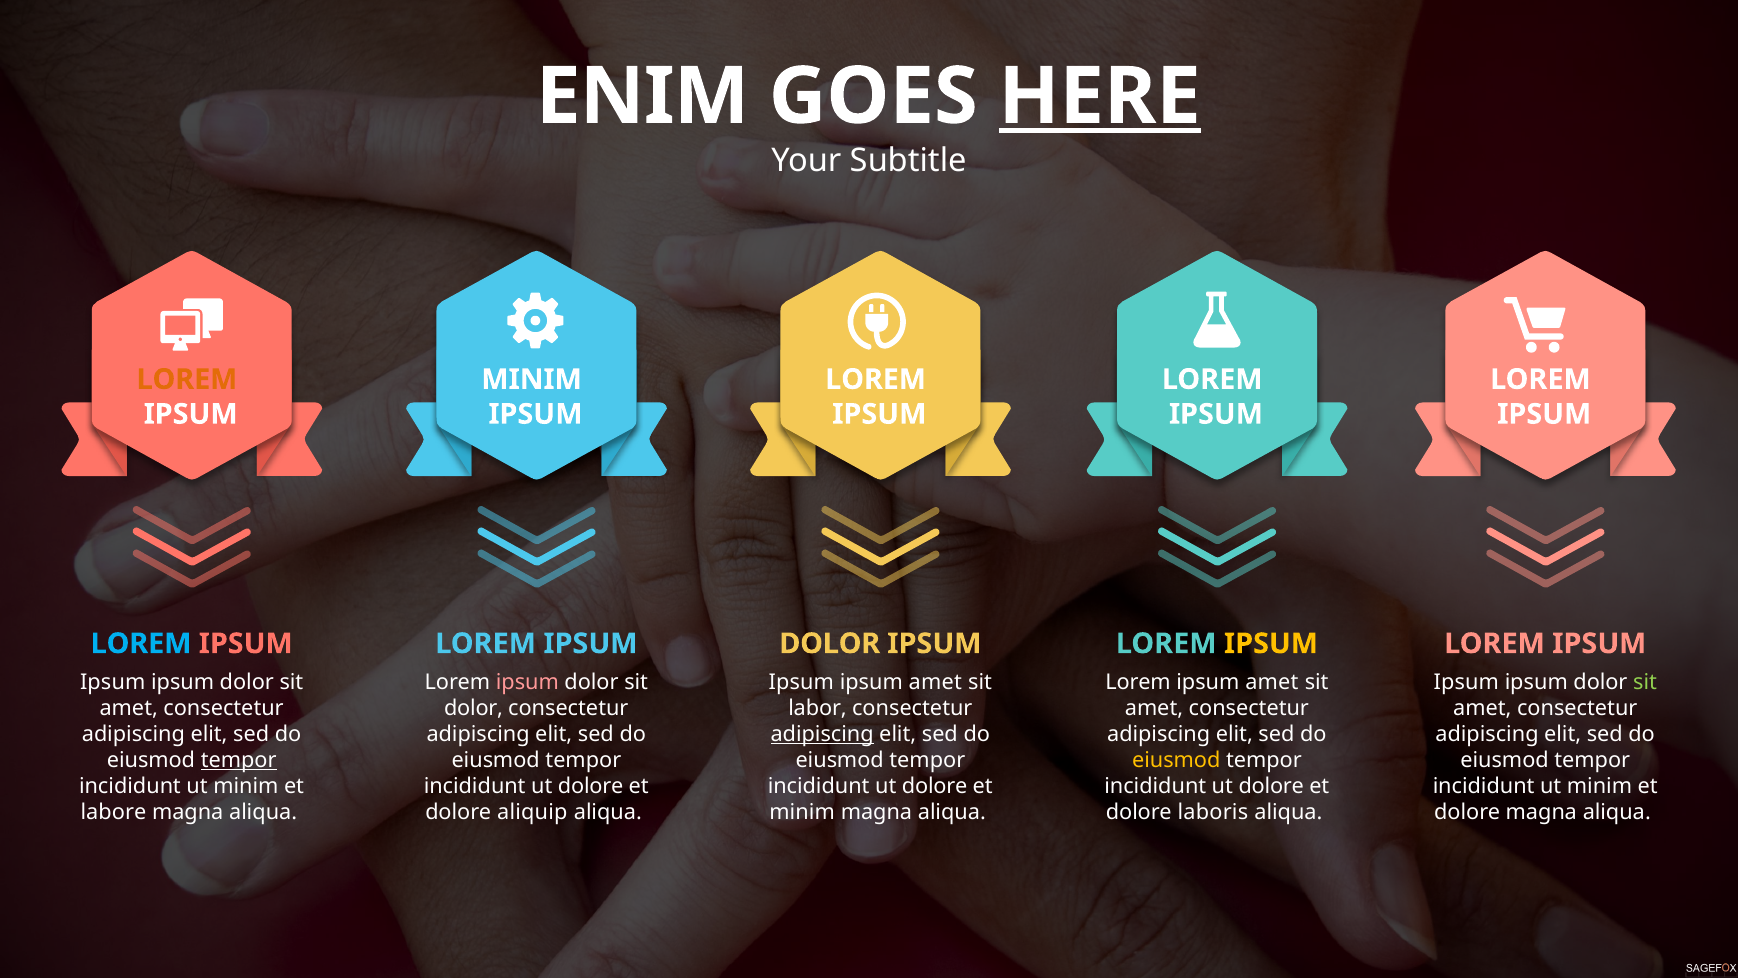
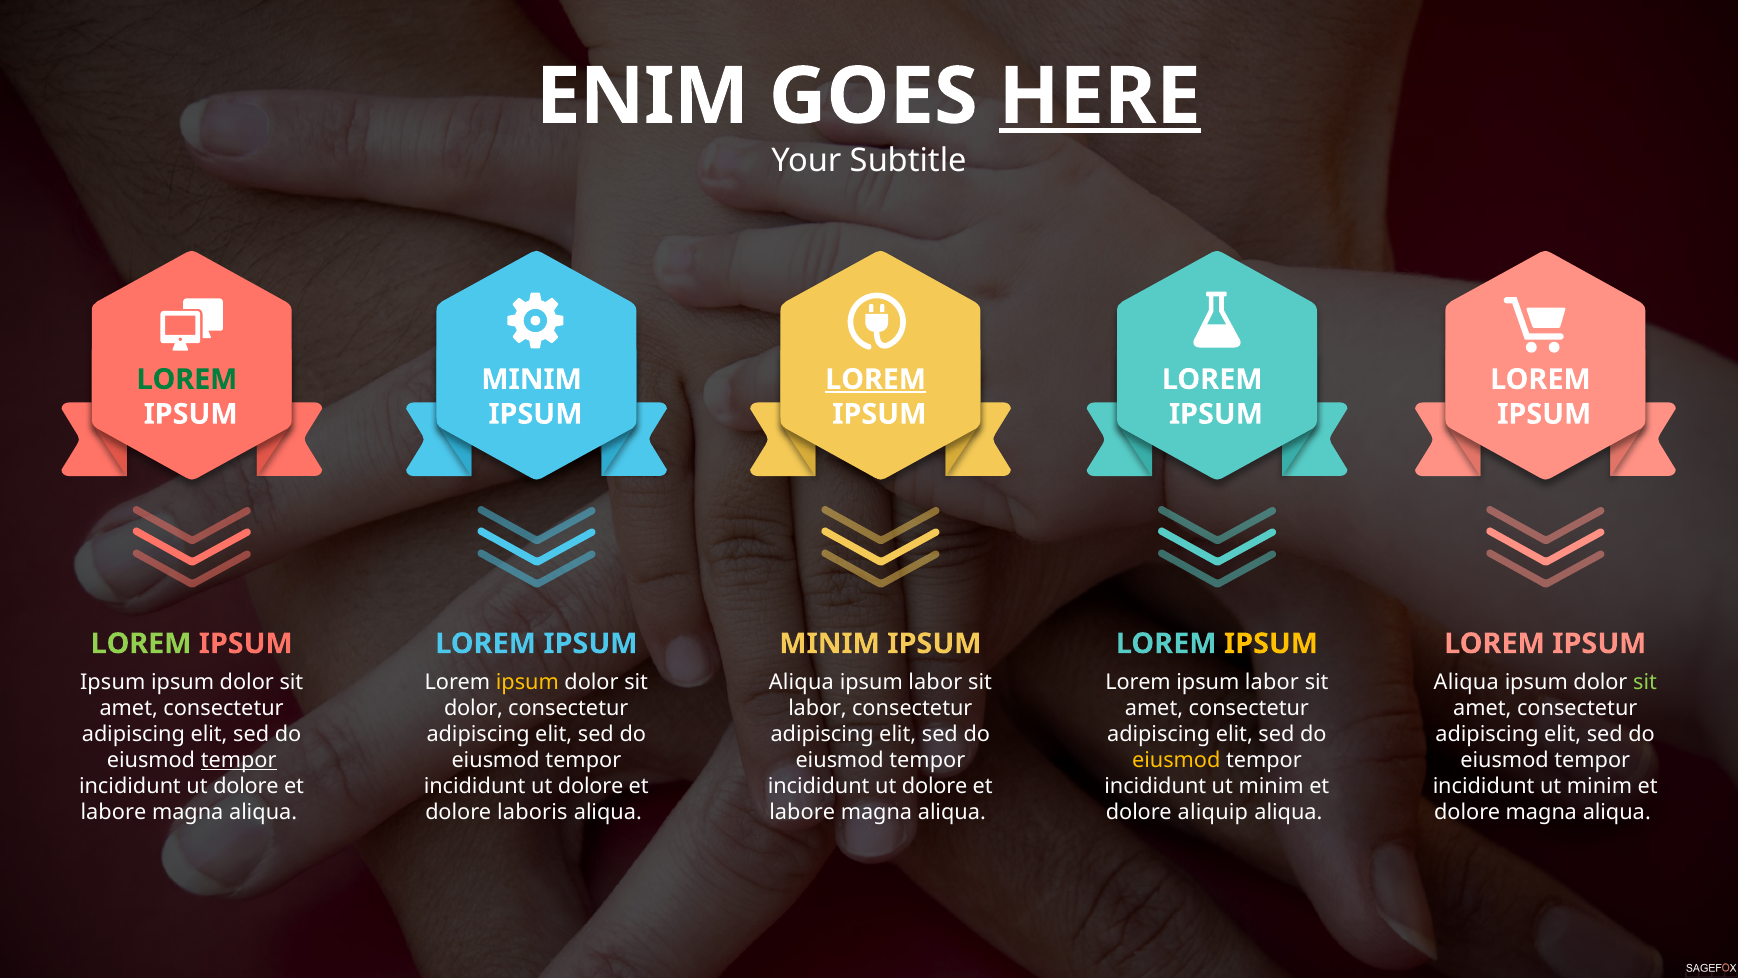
LOREM at (187, 379) colour: orange -> green
LOREM at (876, 379) underline: none -> present
LOREM at (141, 643) colour: light blue -> light green
DOLOR at (830, 643): DOLOR -> MINIM
ipsum at (527, 682) colour: pink -> yellow
Ipsum at (801, 682): Ipsum -> Aliqua
amet at (935, 682): amet -> labor
Lorem ipsum amet: amet -> labor
Ipsum at (1466, 682): Ipsum -> Aliqua
adipiscing at (822, 734) underline: present -> none
minim at (246, 786): minim -> dolore
dolore at (1271, 786): dolore -> minim
aliquip: aliquip -> laboris
minim at (802, 812): minim -> labore
laboris: laboris -> aliquip
